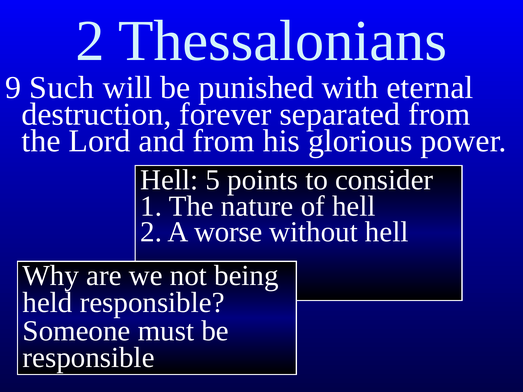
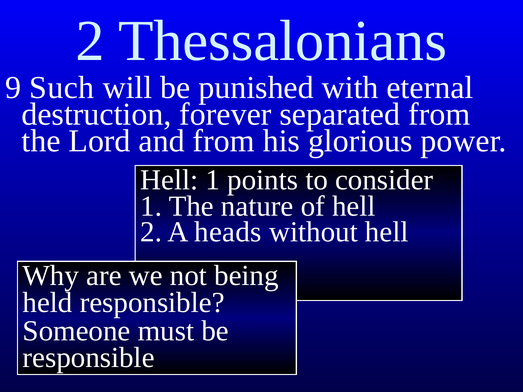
Hell 5: 5 -> 1
worse: worse -> heads
